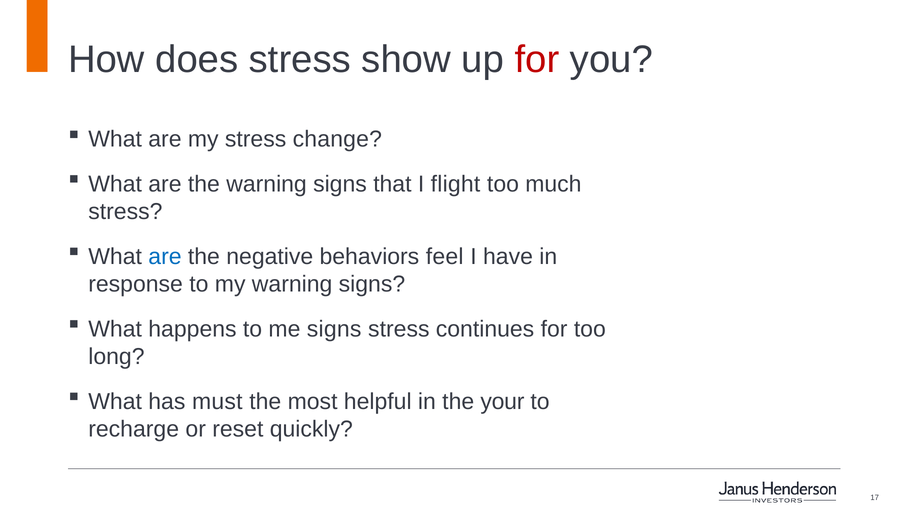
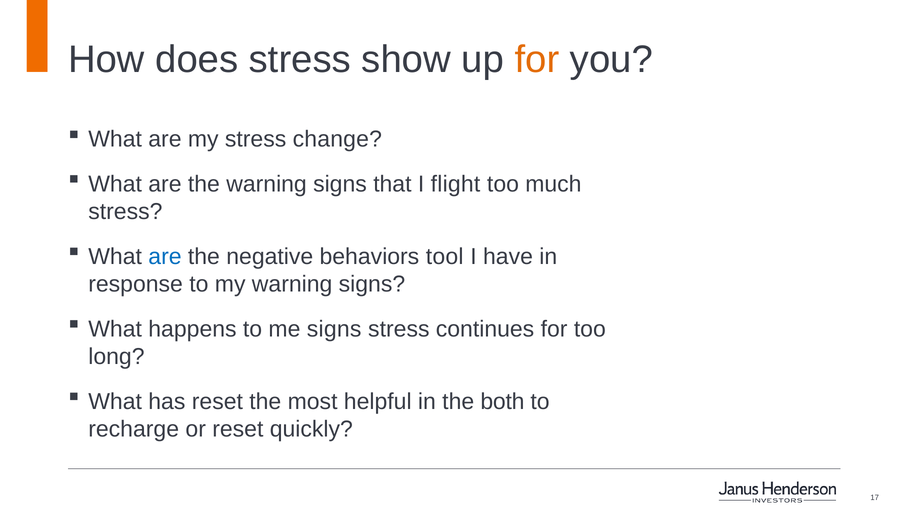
for at (537, 60) colour: red -> orange
feel: feel -> tool
has must: must -> reset
your: your -> both
